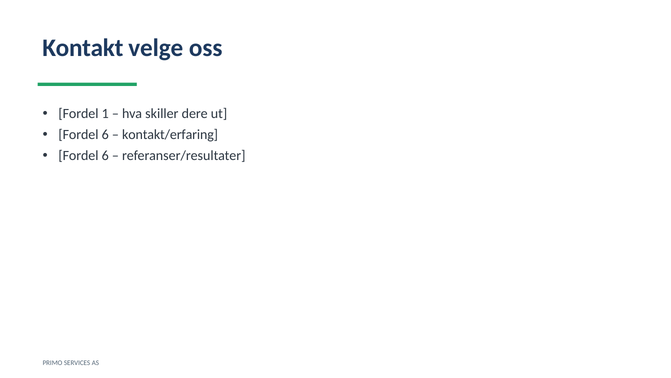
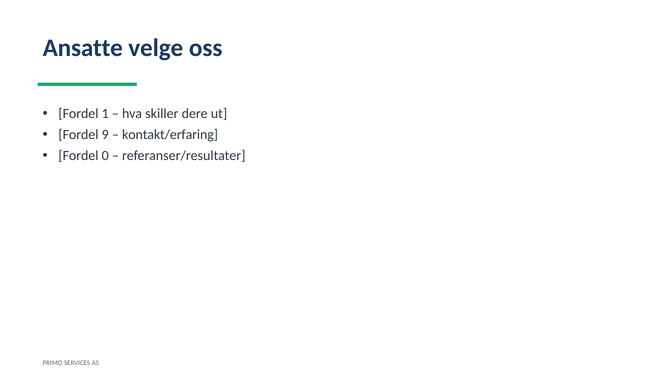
Kontakt: Kontakt -> Ansatte
6 at (105, 135): 6 -> 9
6 at (105, 156): 6 -> 0
